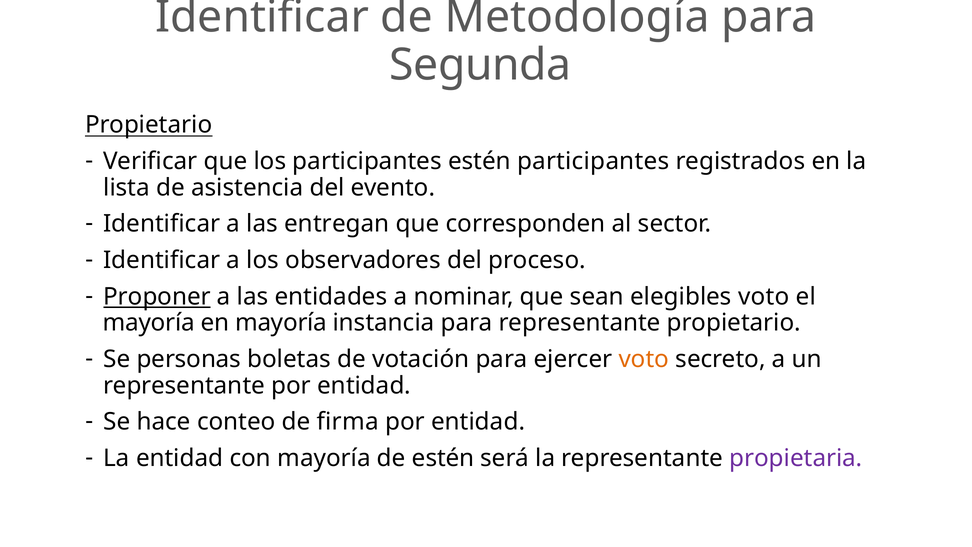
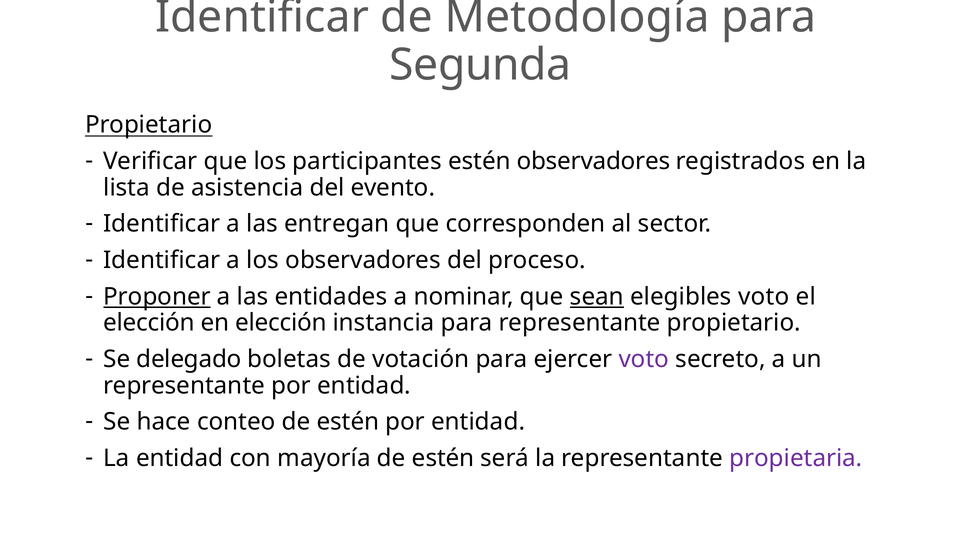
estén participantes: participantes -> observadores
sean underline: none -> present
mayoría at (149, 323): mayoría -> elección
en mayoría: mayoría -> elección
personas: personas -> delegado
voto at (644, 359) colour: orange -> purple
conteo de firma: firma -> estén
